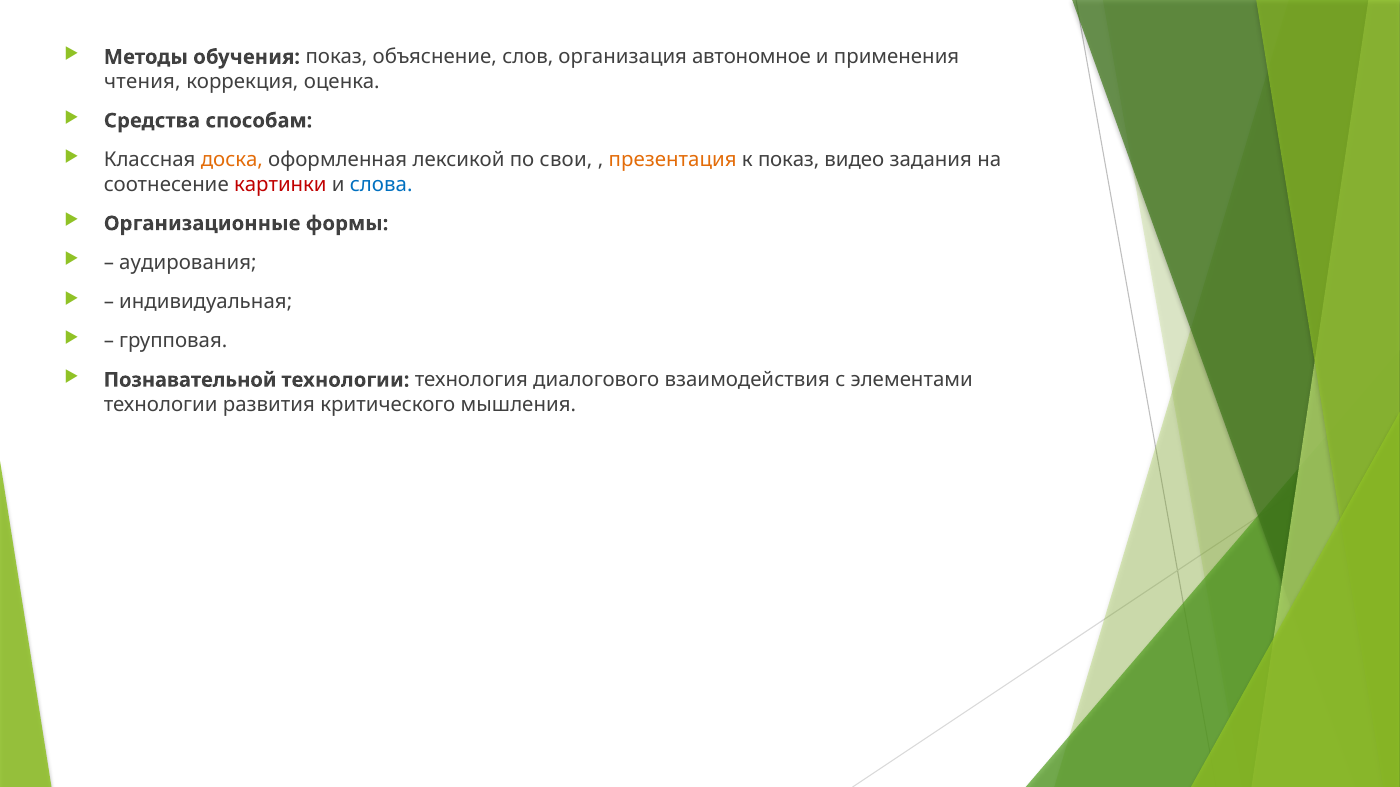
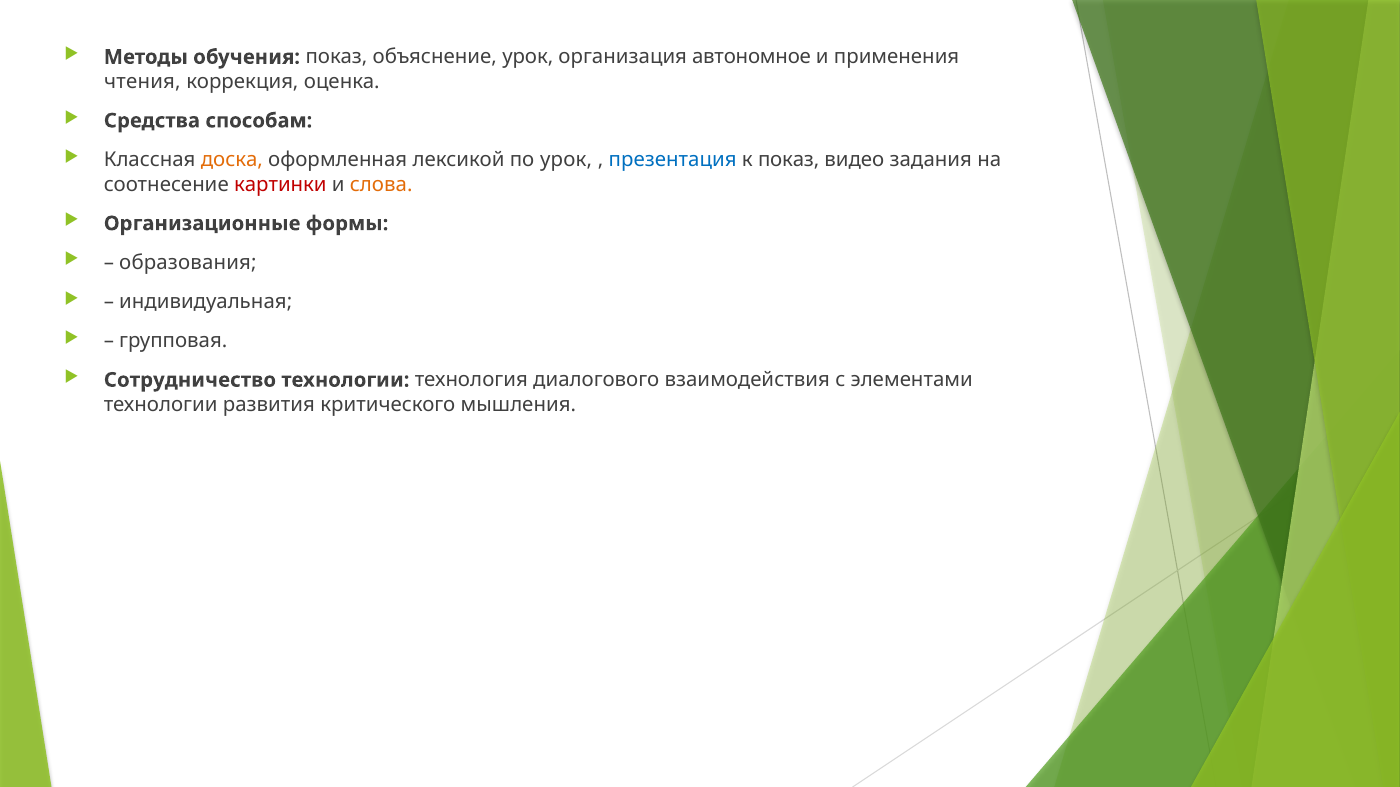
объяснение слов: слов -> урок
по свои: свои -> урок
презентация colour: orange -> blue
слова colour: blue -> orange
аудирования: аудирования -> образования
Познавательной: Познавательной -> Сотрудничество
